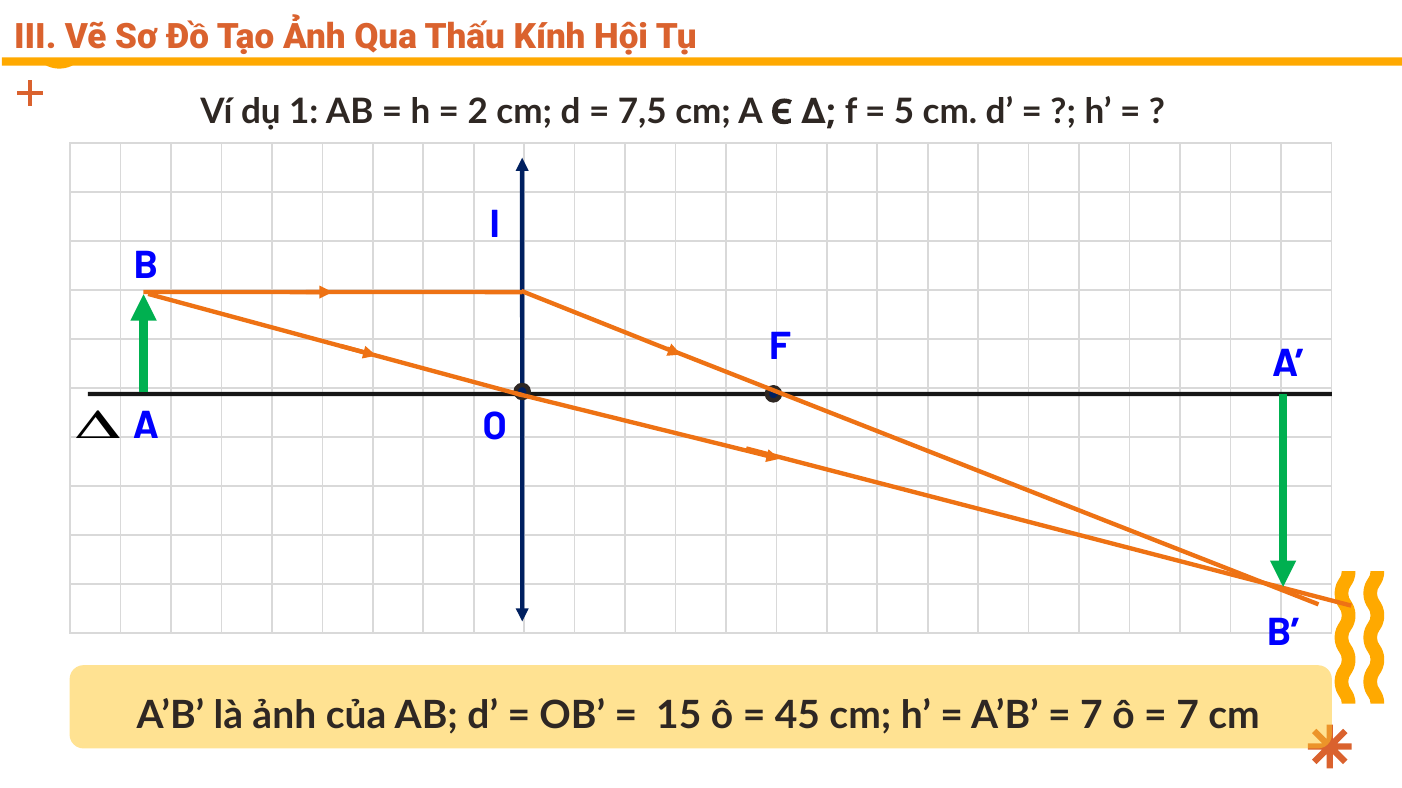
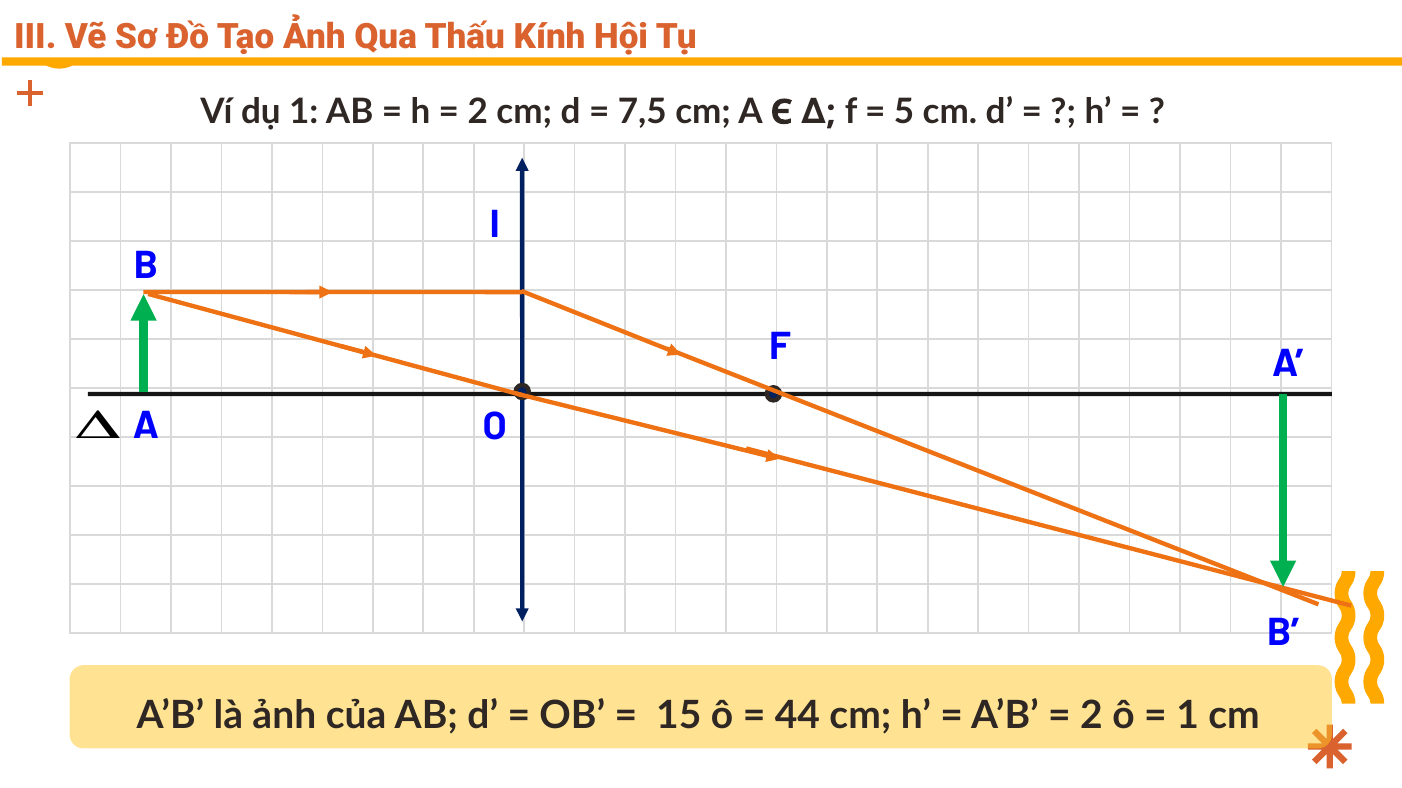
45: 45 -> 44
7 at (1092, 717): 7 -> 2
7 at (1188, 717): 7 -> 1
